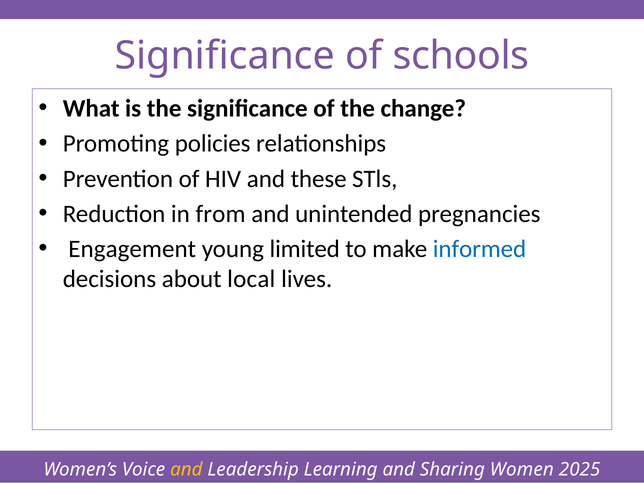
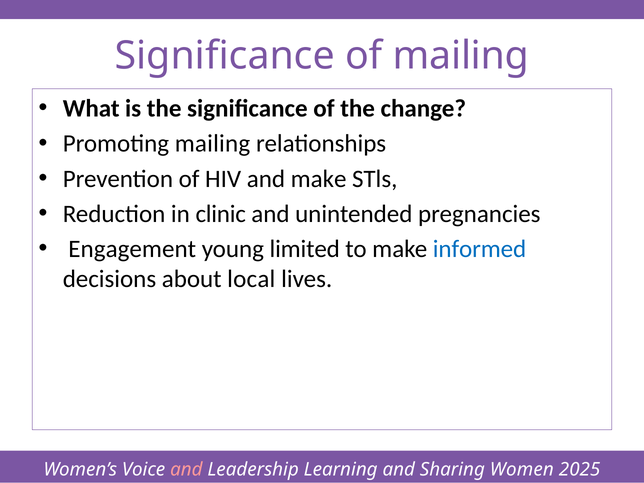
of schools: schools -> mailing
Promoting policies: policies -> mailing
and these: these -> make
from: from -> clinic
and at (186, 469) colour: yellow -> pink
